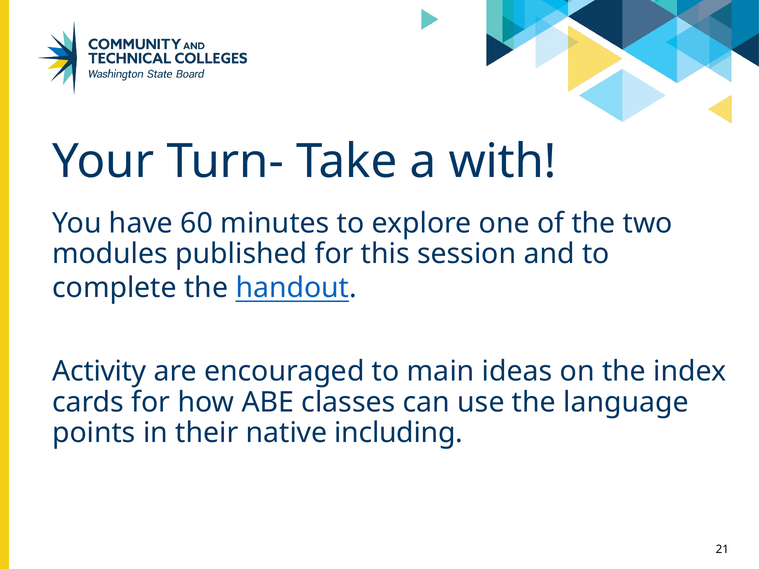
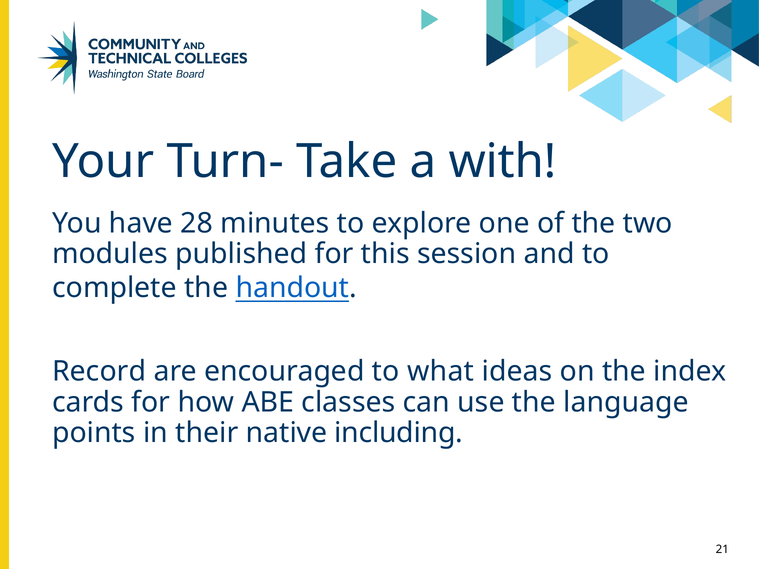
60: 60 -> 28
Activity: Activity -> Record
main: main -> what
